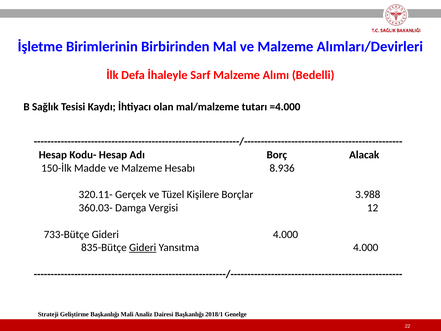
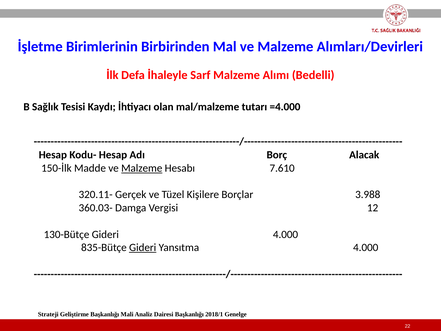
Malzeme at (142, 168) underline: none -> present
8.936: 8.936 -> 7.610
733-Bütçe: 733-Bütçe -> 130-Bütçe
